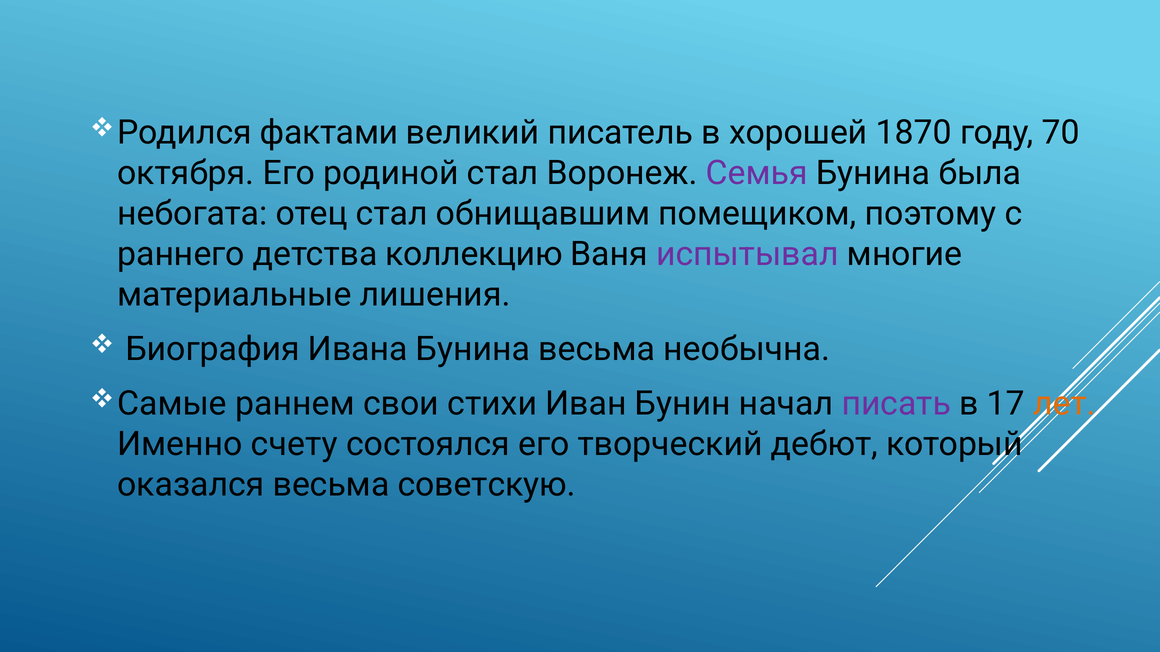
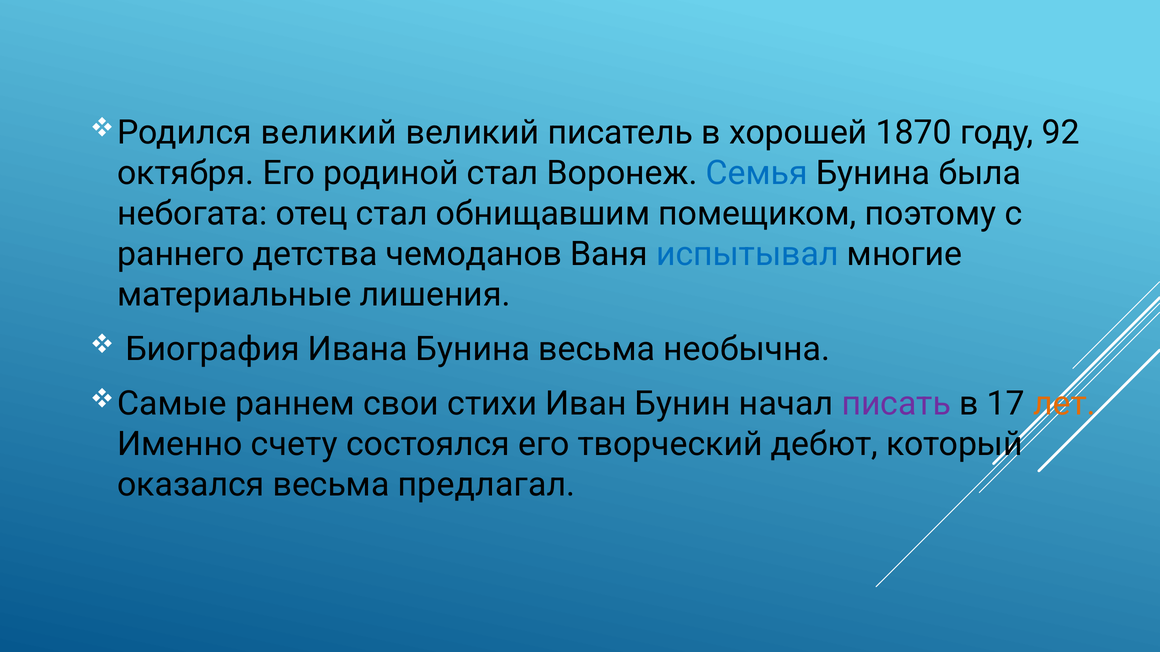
фактами at (329, 133): фактами -> великий
70: 70 -> 92
Семья colour: purple -> blue
коллекцию: коллекцию -> чемоданов
испытывал colour: purple -> blue
советскую: советскую -> предлагал
